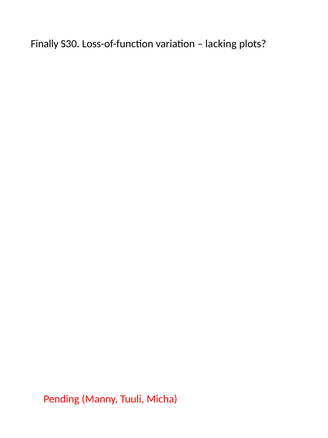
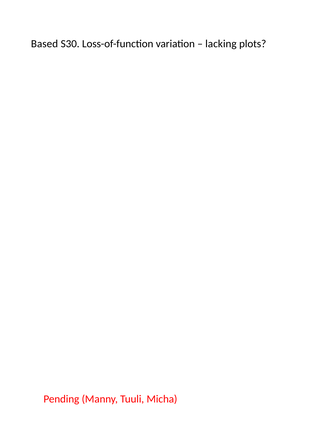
Finally: Finally -> Based
